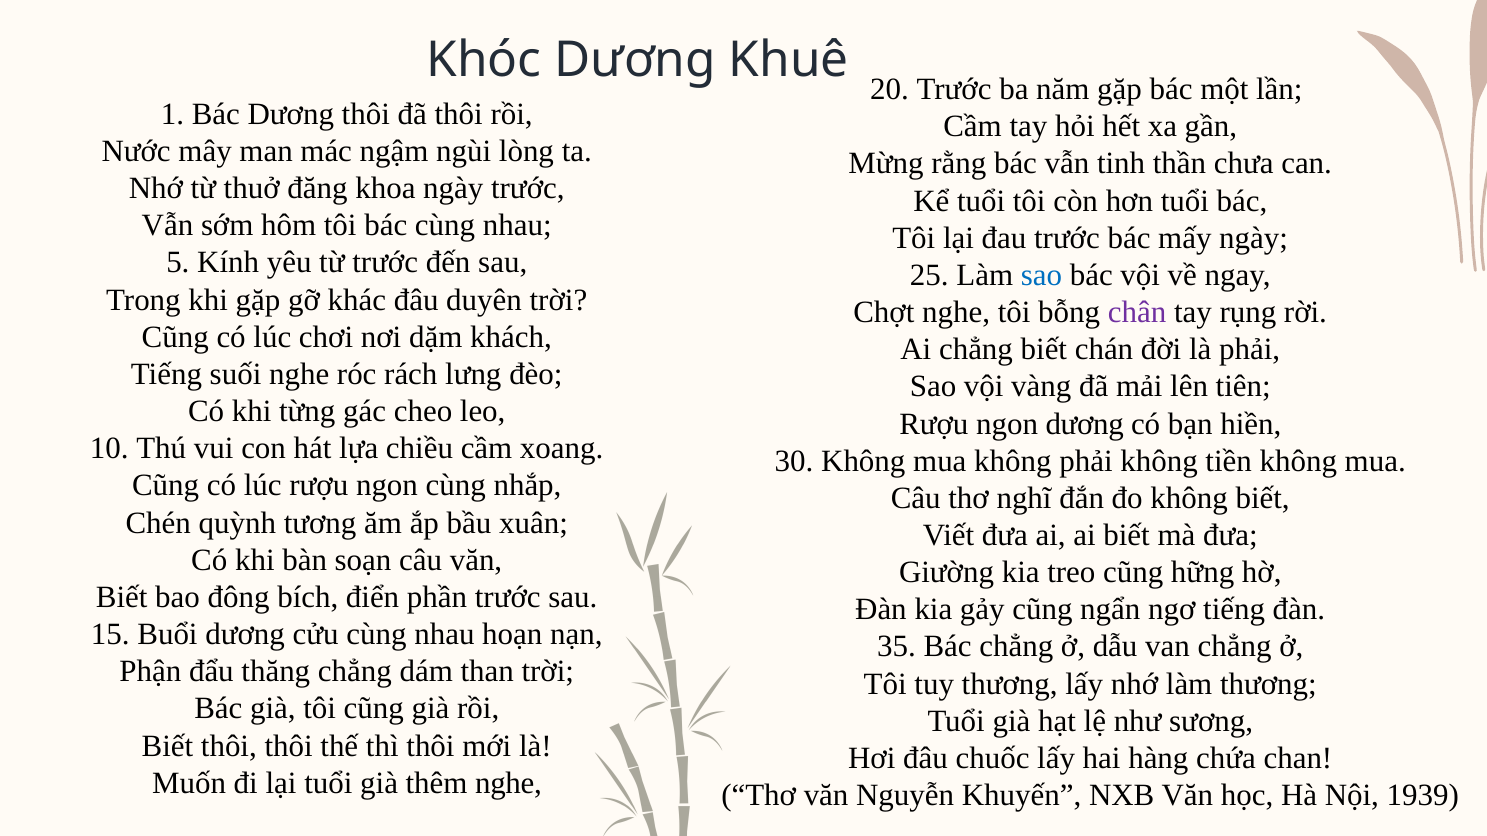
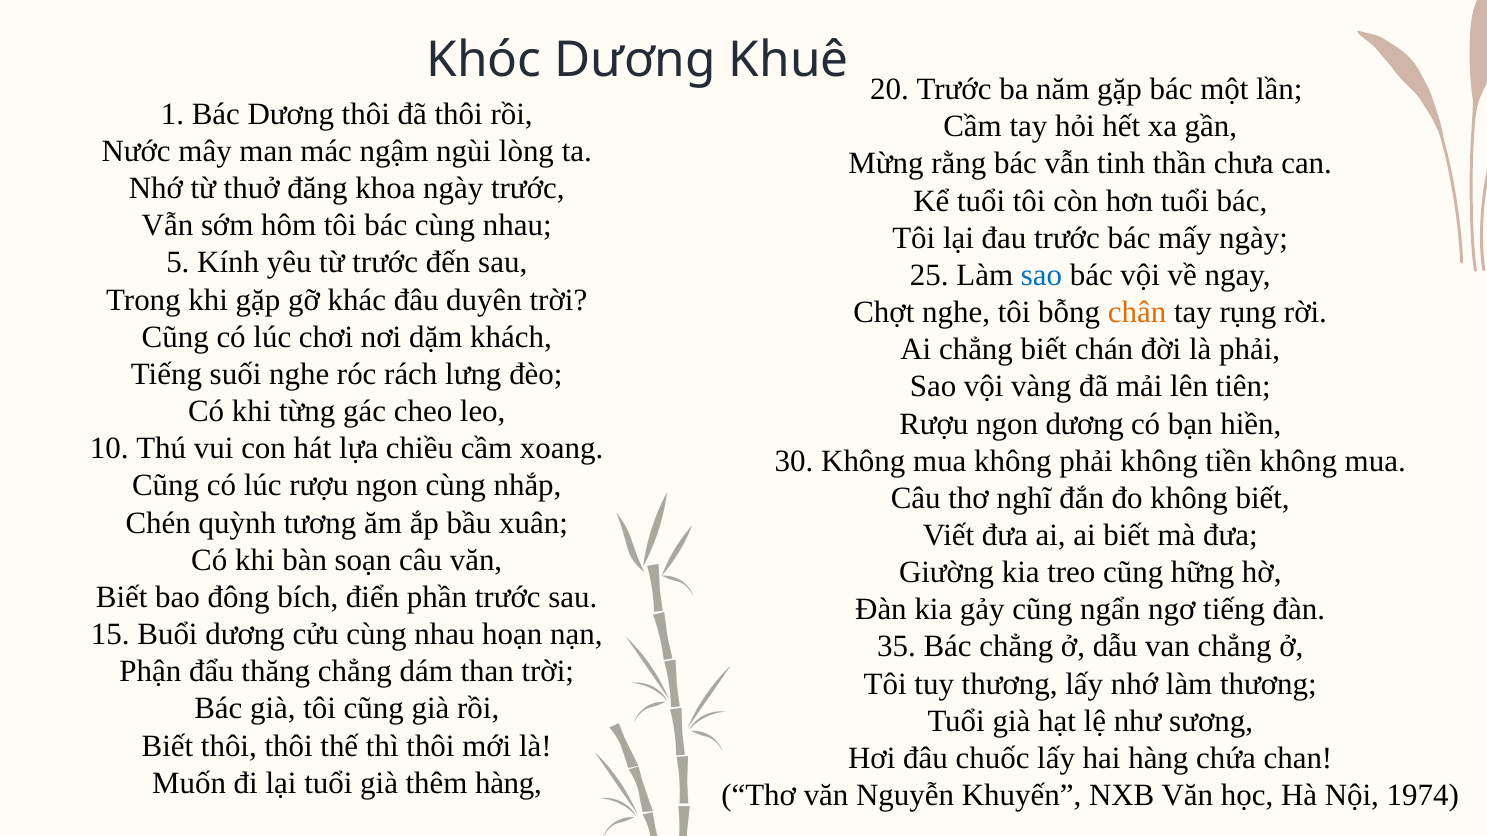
chân colour: purple -> orange
thêm nghe: nghe -> hàng
1939: 1939 -> 1974
